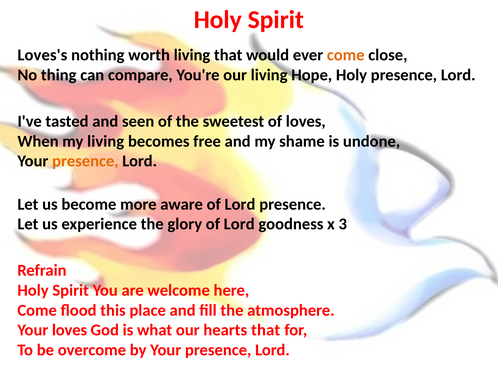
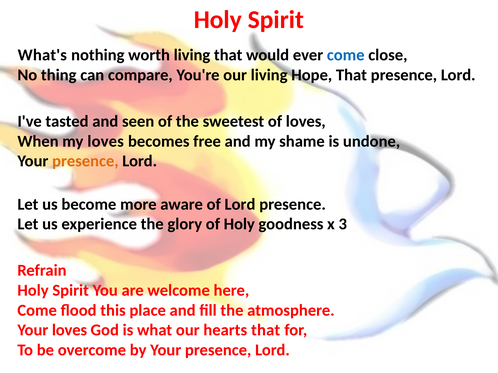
Loves's: Loves's -> What's
come at (346, 55) colour: orange -> blue
Hope Holy: Holy -> That
my living: living -> loves
glory of Lord: Lord -> Holy
